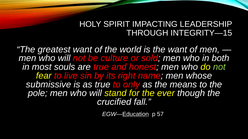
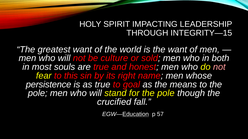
not at (219, 67) colour: light green -> pink
live: live -> this
submissive: submissive -> persistence
only: only -> goal
for the ever: ever -> pole
